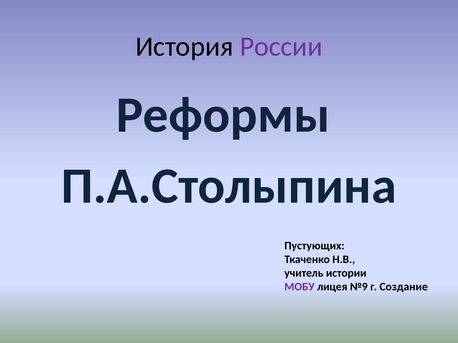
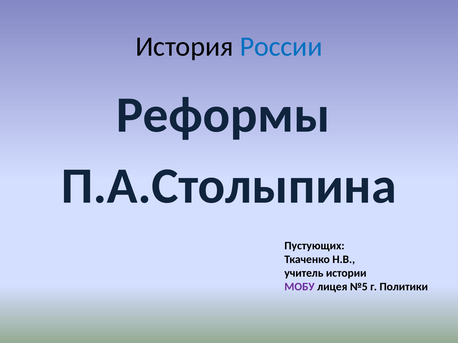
России colour: purple -> blue
№9: №9 -> №5
Создание: Создание -> Политики
